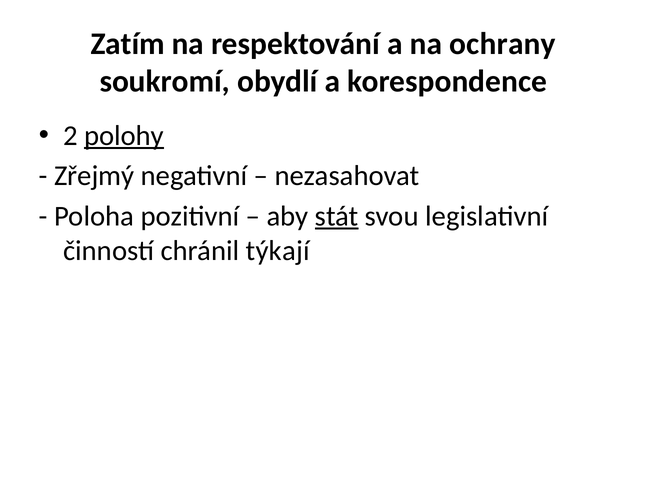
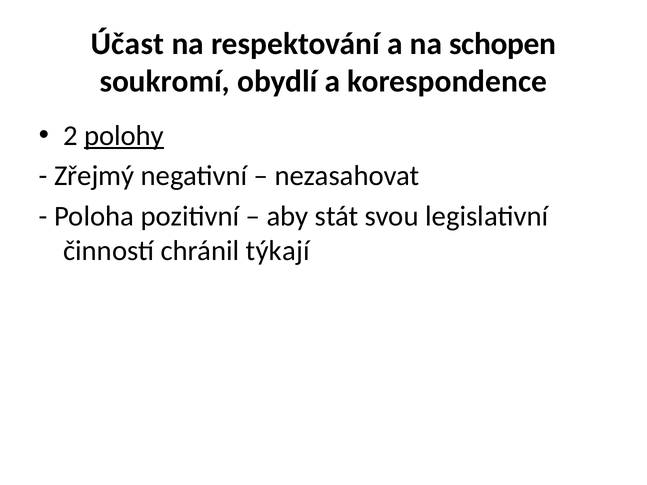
Zatím: Zatím -> Účast
ochrany: ochrany -> schopen
stát underline: present -> none
